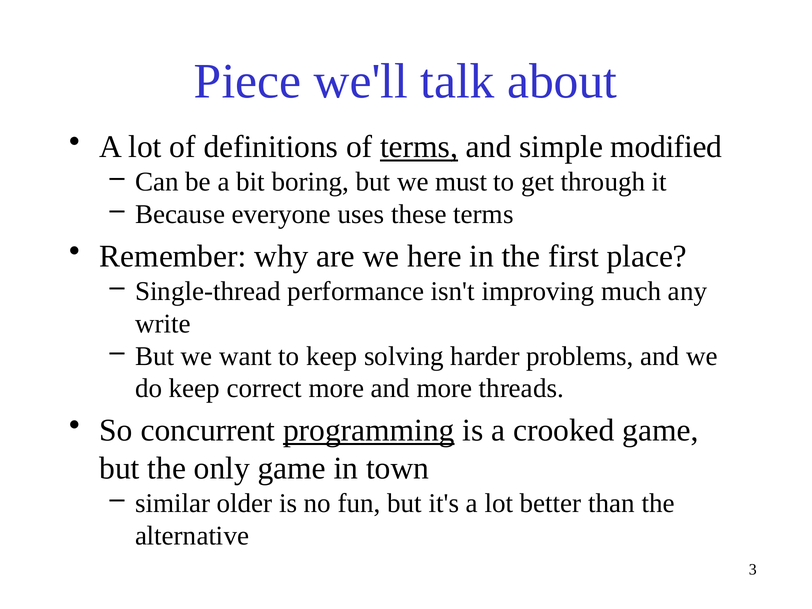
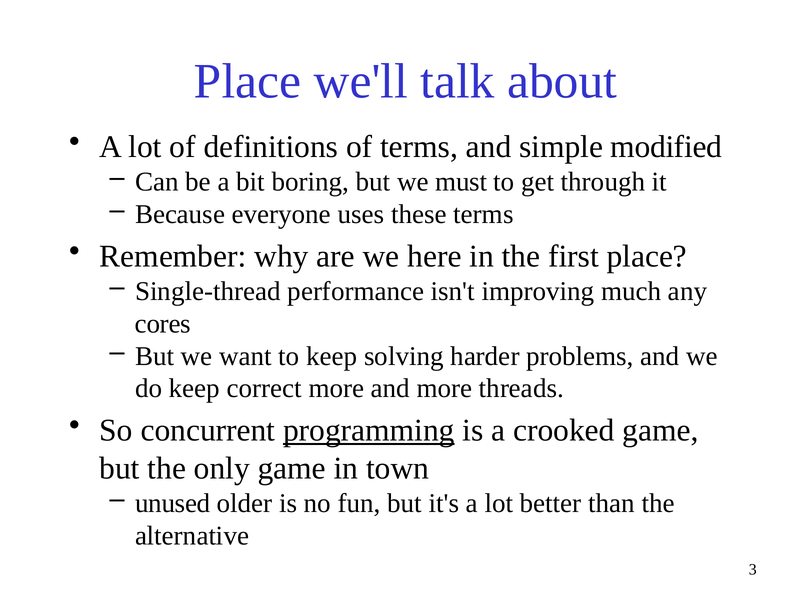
Piece at (248, 81): Piece -> Place
terms at (419, 147) underline: present -> none
write: write -> cores
similar: similar -> unused
